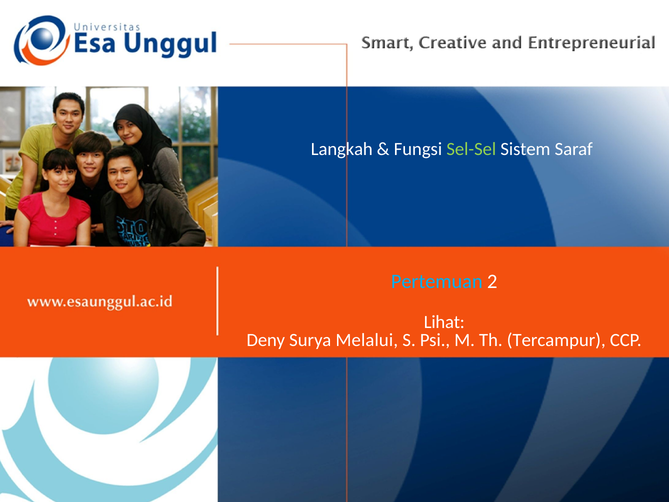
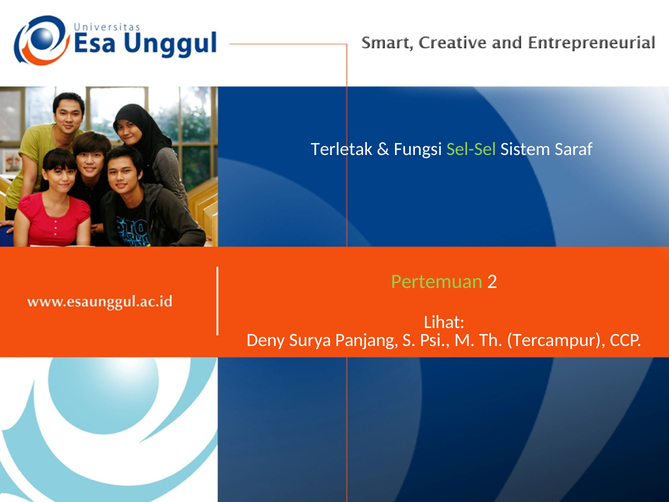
Langkah: Langkah -> Terletak
Pertemuan colour: light blue -> light green
Melalui: Melalui -> Panjang
